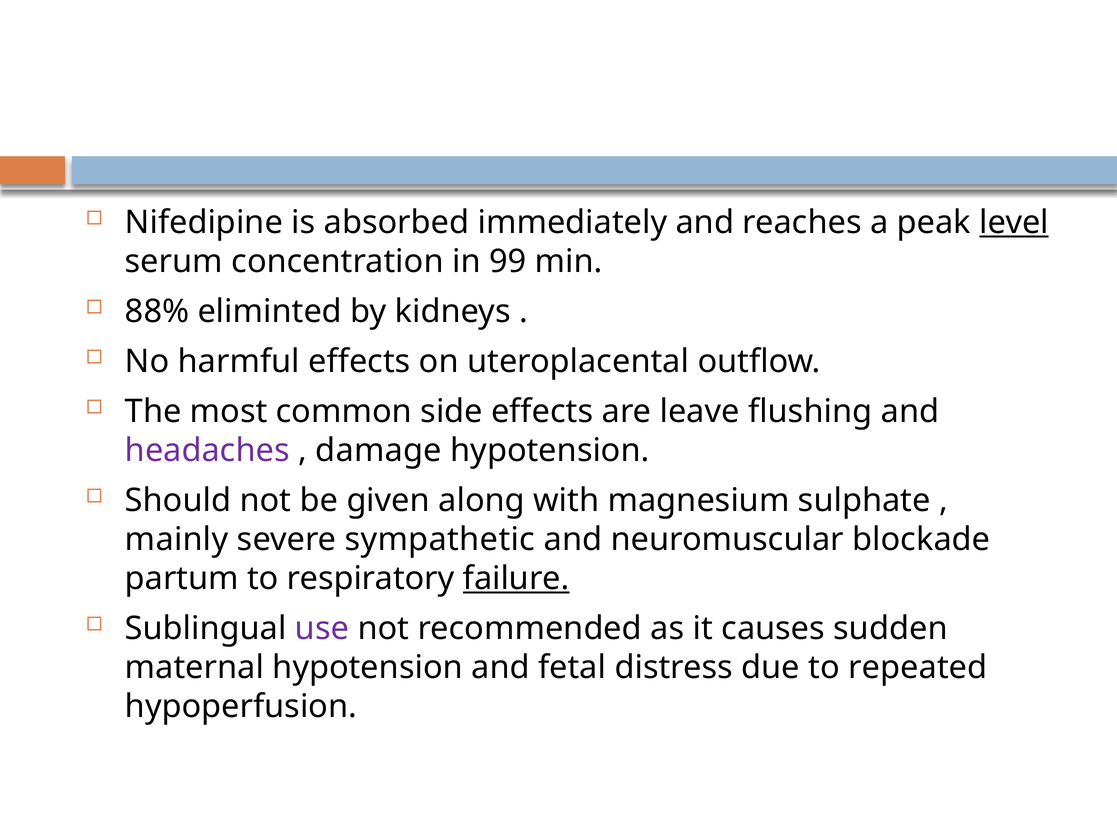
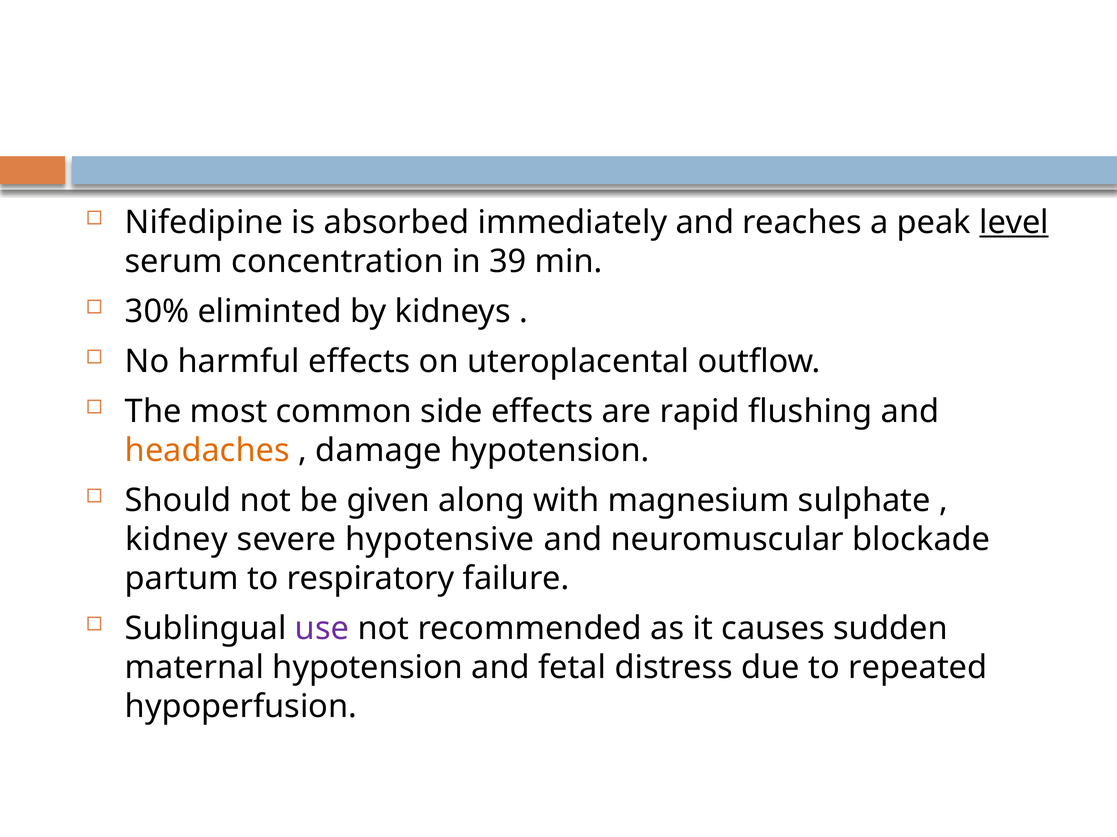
99: 99 -> 39
88%: 88% -> 30%
leave: leave -> rapid
headaches colour: purple -> orange
mainly: mainly -> kidney
sympathetic: sympathetic -> hypotensive
failure underline: present -> none
